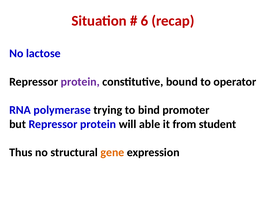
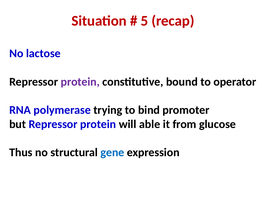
6: 6 -> 5
student: student -> glucose
gene colour: orange -> blue
